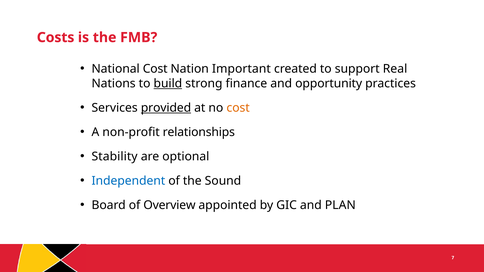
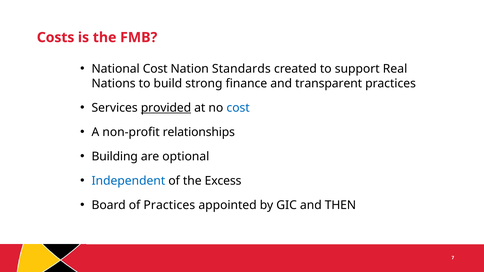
Important: Important -> Standards
build underline: present -> none
opportunity: opportunity -> transparent
cost at (238, 108) colour: orange -> blue
Stability: Stability -> Building
Sound: Sound -> Excess
of Overview: Overview -> Practices
PLAN: PLAN -> THEN
